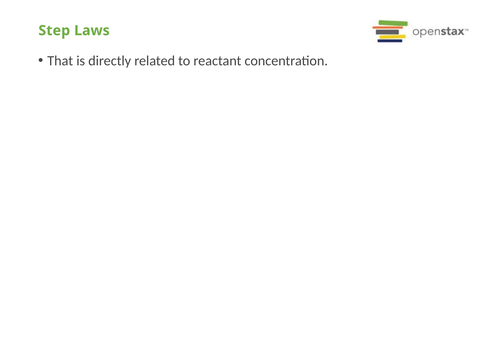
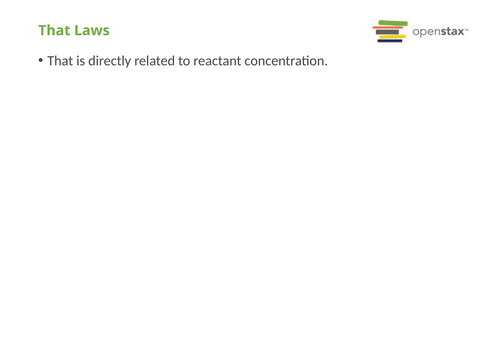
Step at (54, 31): Step -> That
